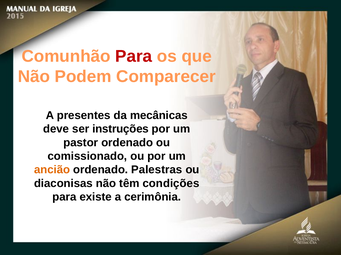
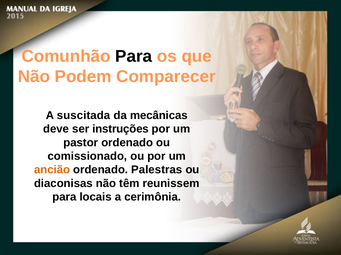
Para at (134, 56) colour: red -> black
presentes: presentes -> suscitada
condições: condições -> reunissem
existe: existe -> locais
